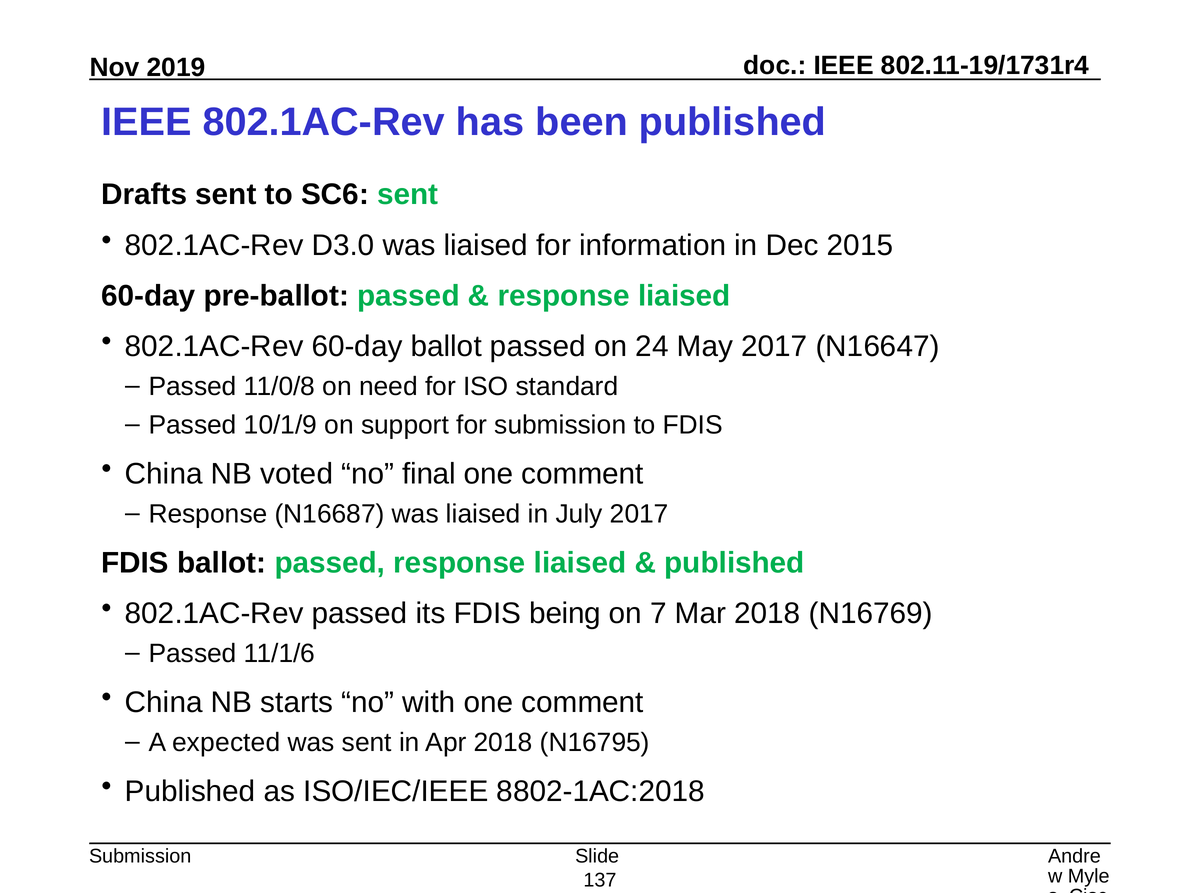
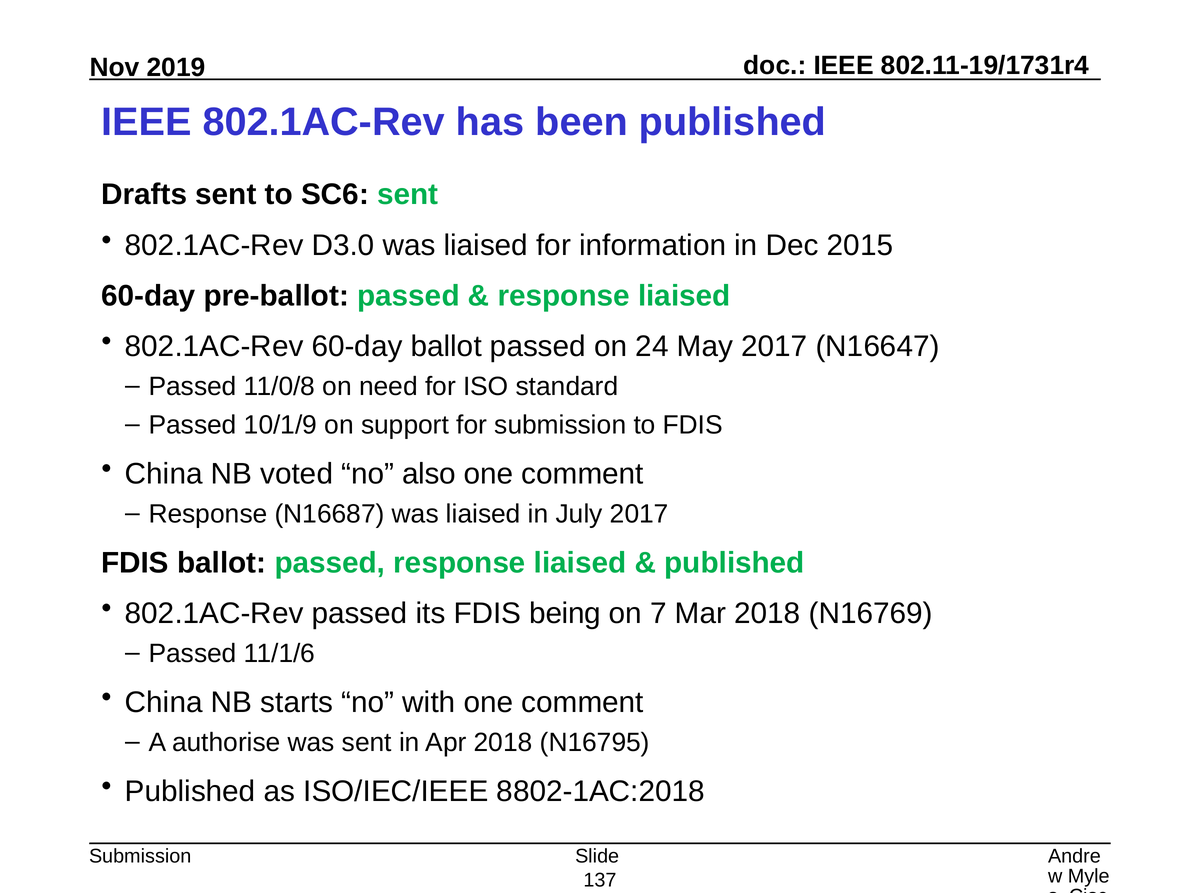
final: final -> also
expected: expected -> authorise
